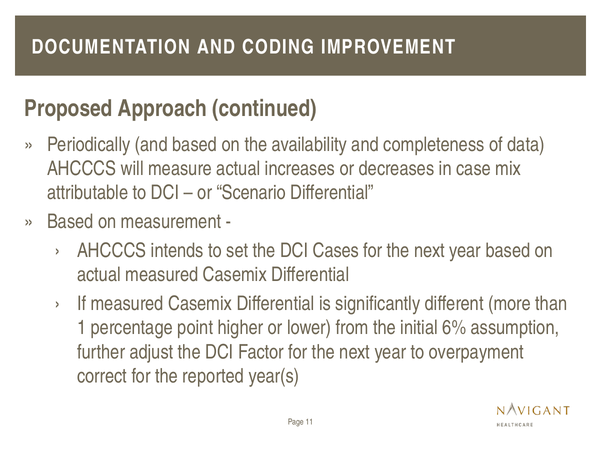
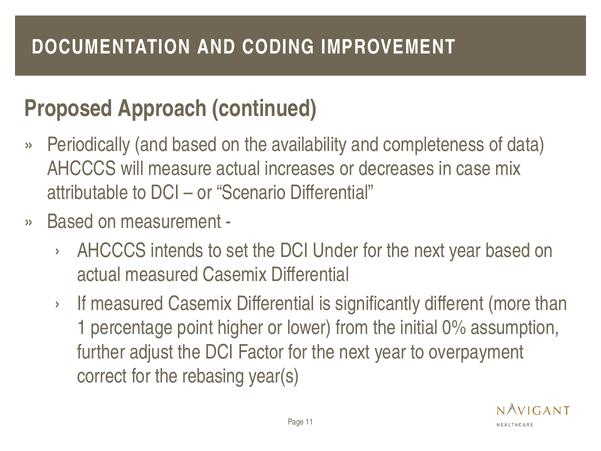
Cases: Cases -> Under
6%: 6% -> 0%
reported: reported -> rebasing
